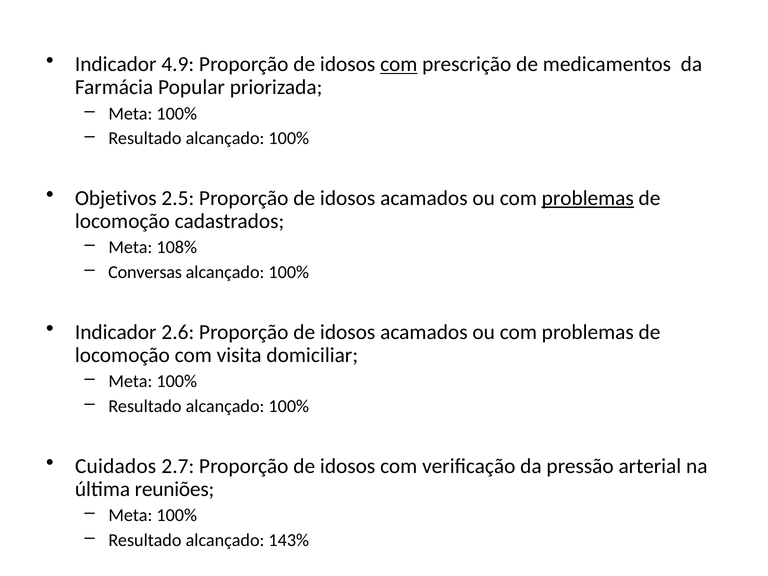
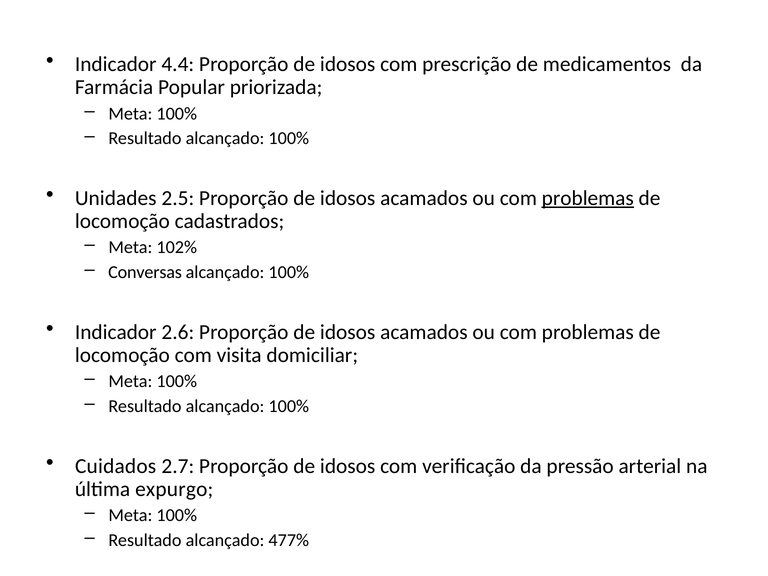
4.9: 4.9 -> 4.4
com at (399, 64) underline: present -> none
Objetivos: Objetivos -> Unidades
108%: 108% -> 102%
reuniões: reuniões -> expurgo
143%: 143% -> 477%
